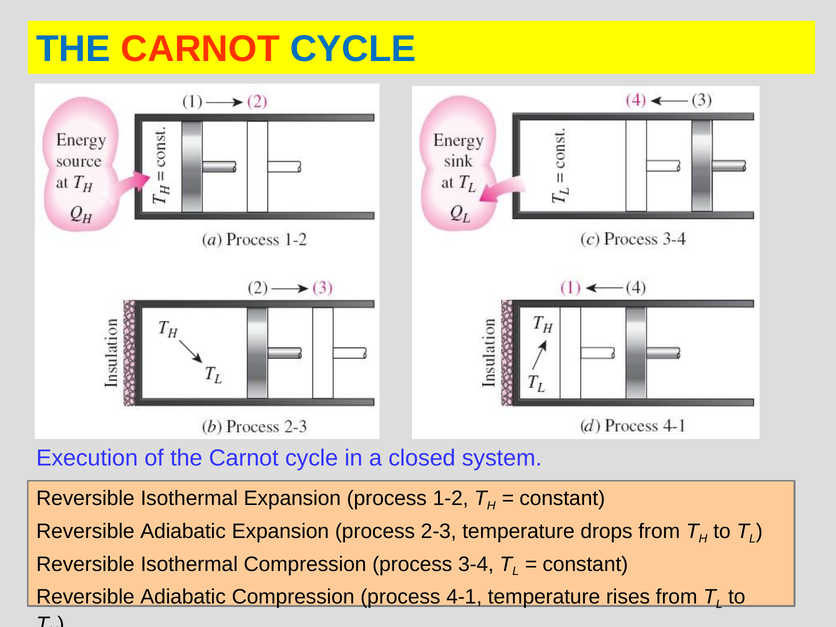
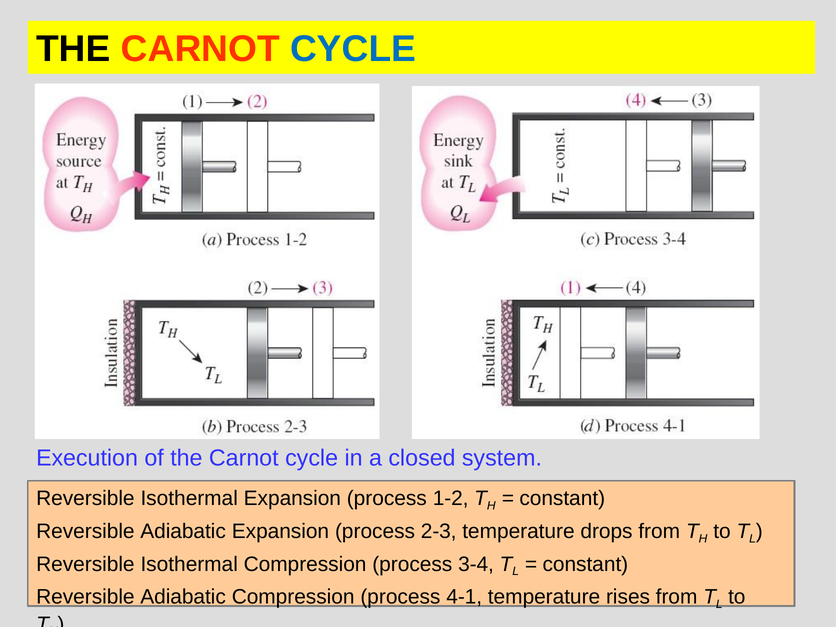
THE at (73, 49) colour: blue -> black
